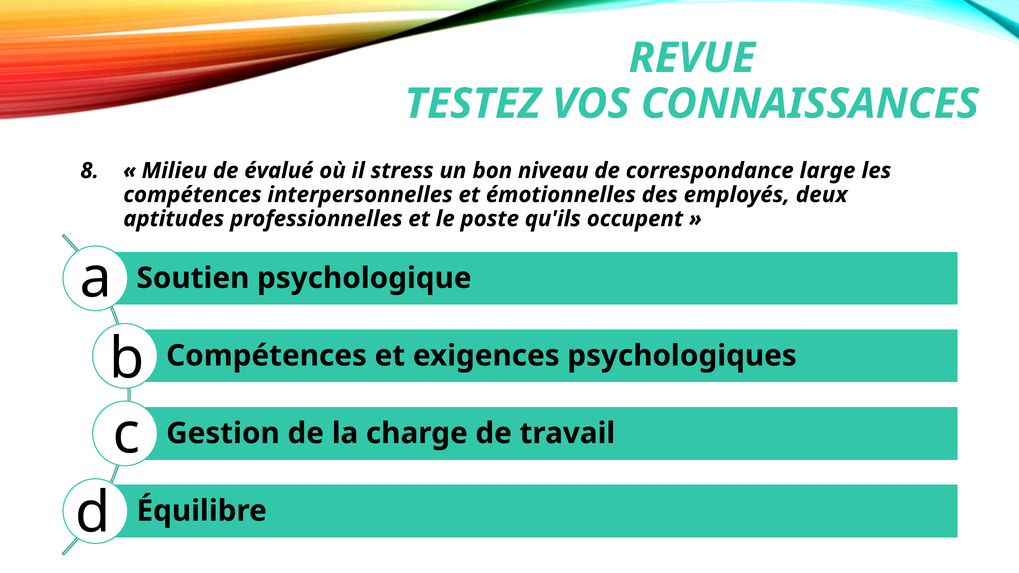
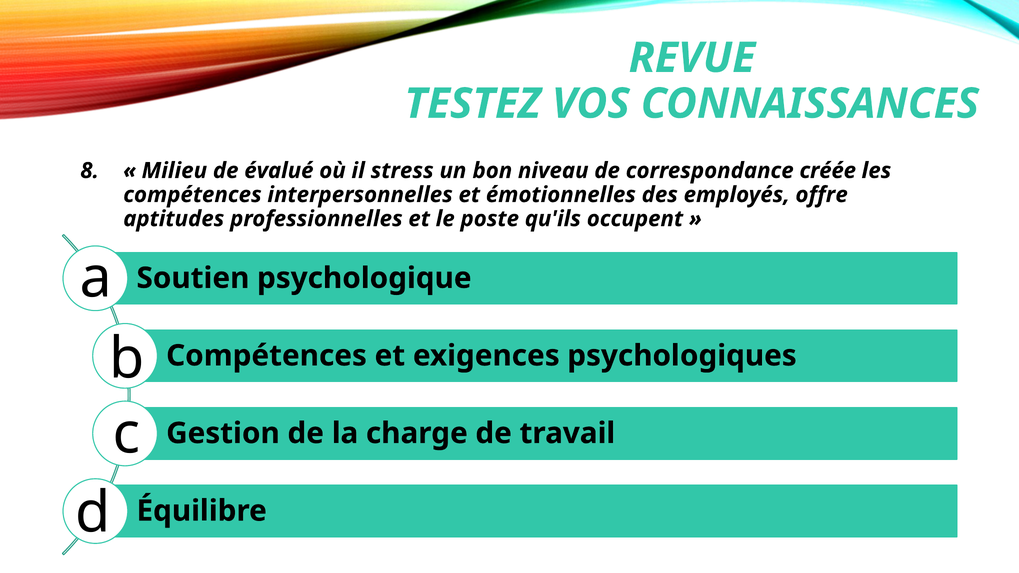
large: large -> créée
deux: deux -> offre
